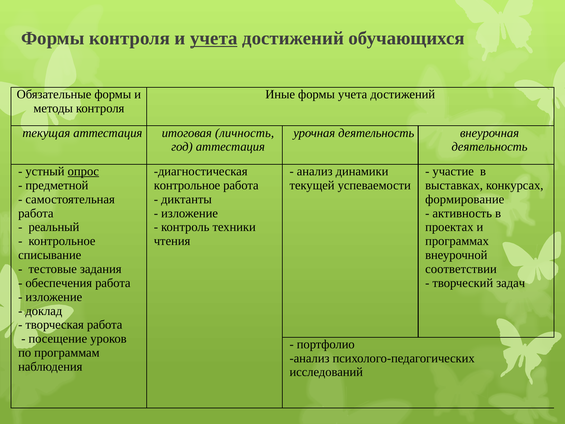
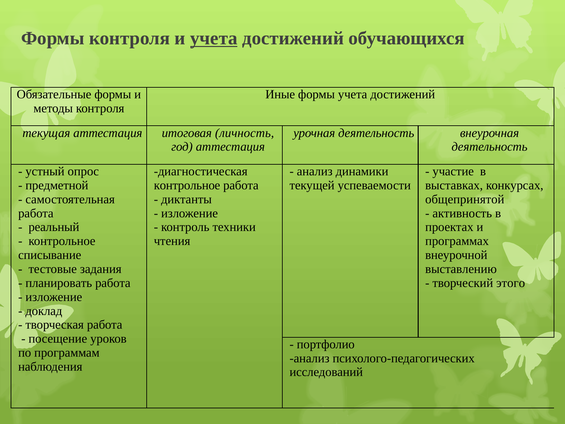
опрос underline: present -> none
формирование: формирование -> общепринятой
соответствии: соответствии -> выставлению
обеспечения: обеспечения -> планировать
задач: задач -> этого
